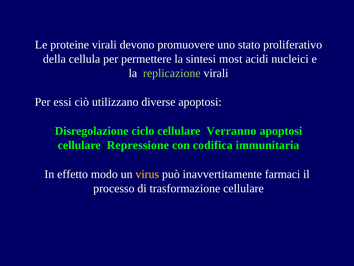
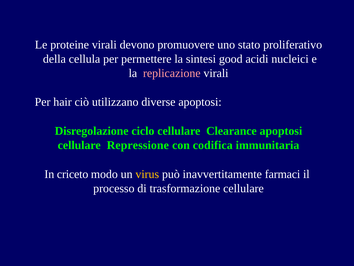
most: most -> good
replicazione colour: light green -> pink
essi: essi -> hair
Verranno: Verranno -> Clearance
effetto: effetto -> criceto
